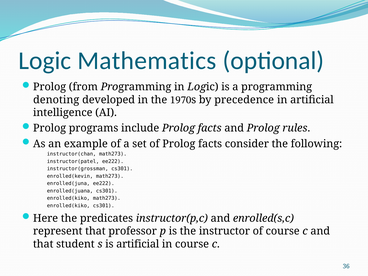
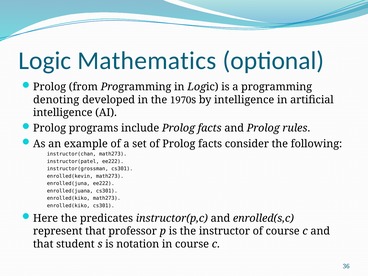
by precedence: precedence -> intelligence
is artificial: artificial -> notation
